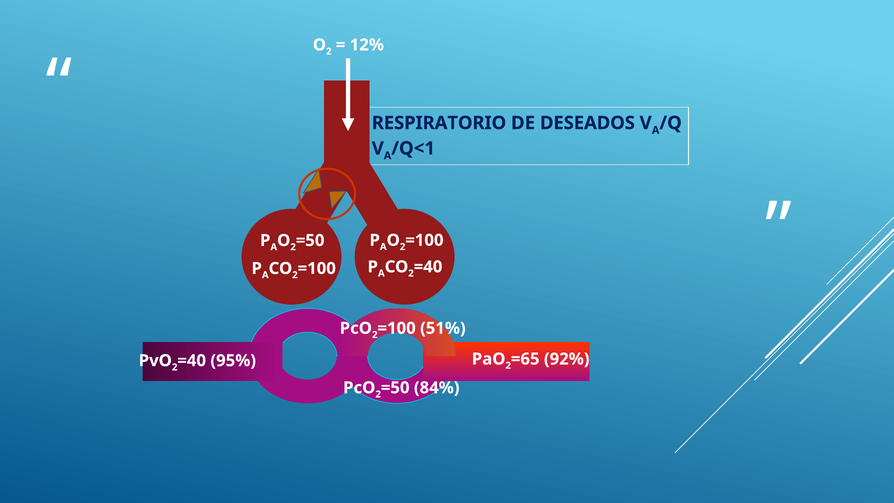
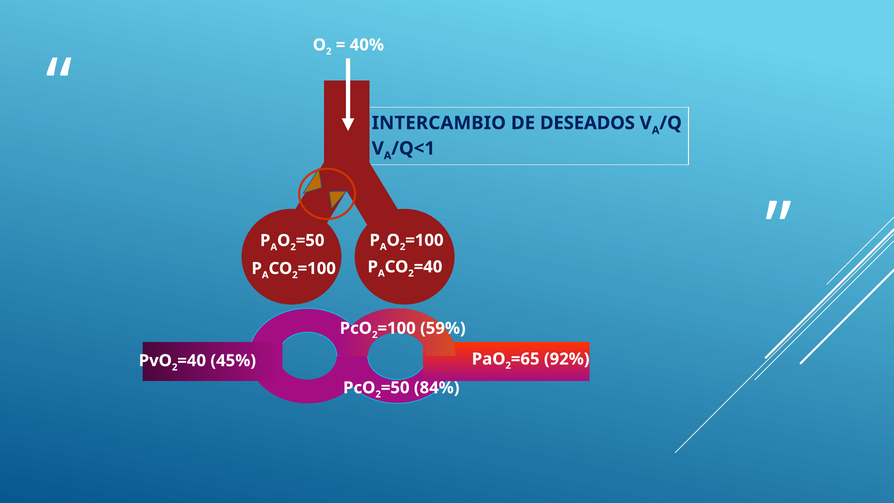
12%: 12% -> 40%
RESPIRATORIO: RESPIRATORIO -> INTERCAMBIO
51%: 51% -> 59%
95%: 95% -> 45%
